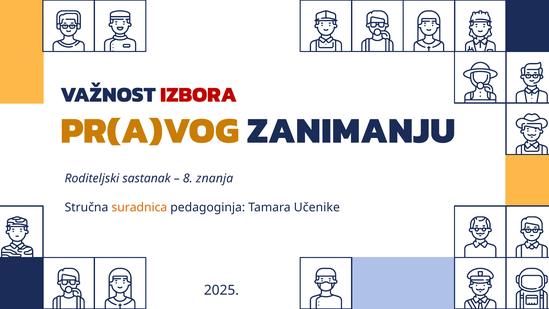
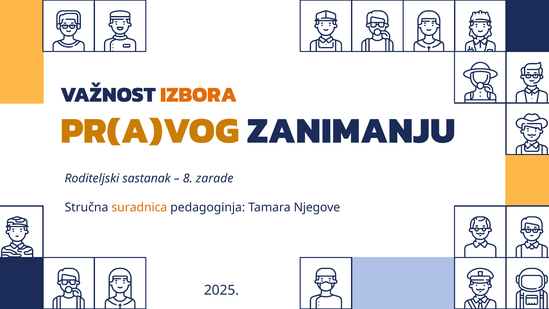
IZBORA colour: red -> orange
znanja: znanja -> zarade
Učenike: Učenike -> Njegove
